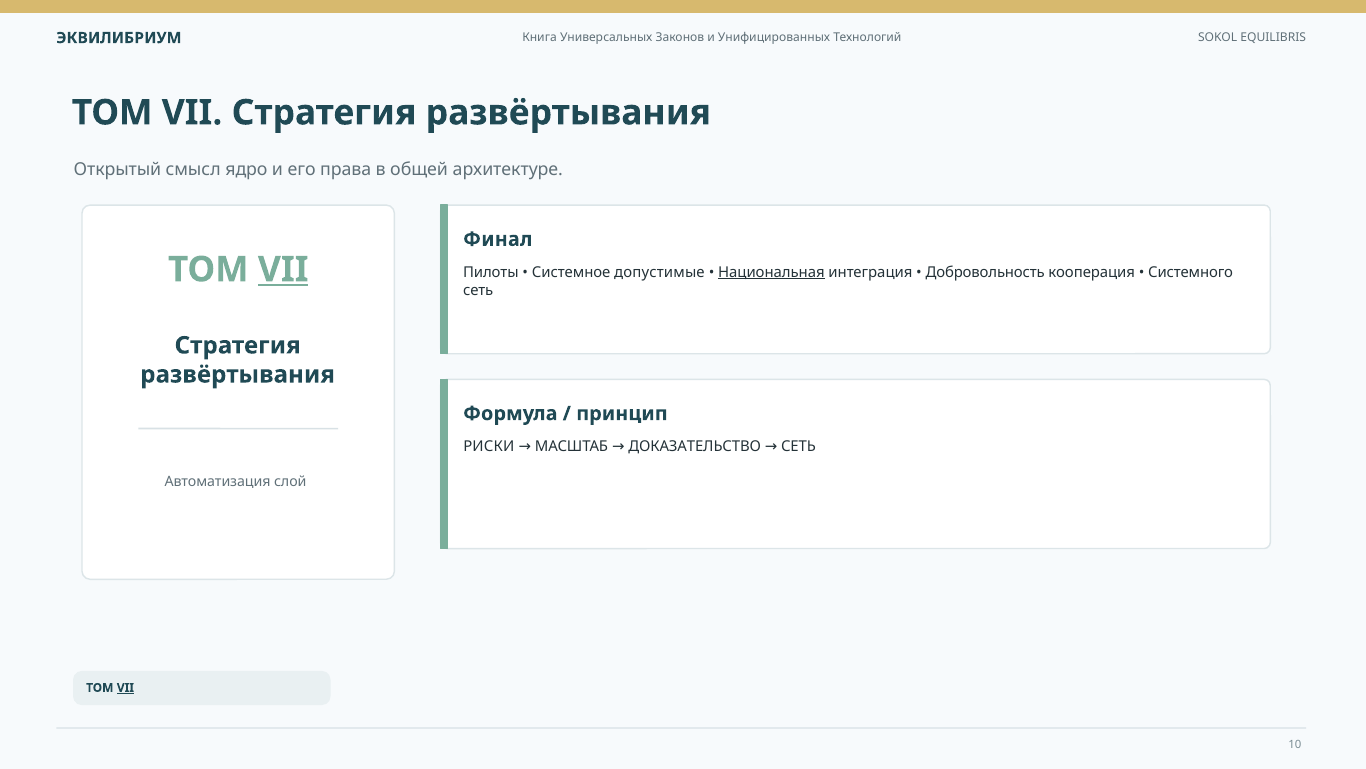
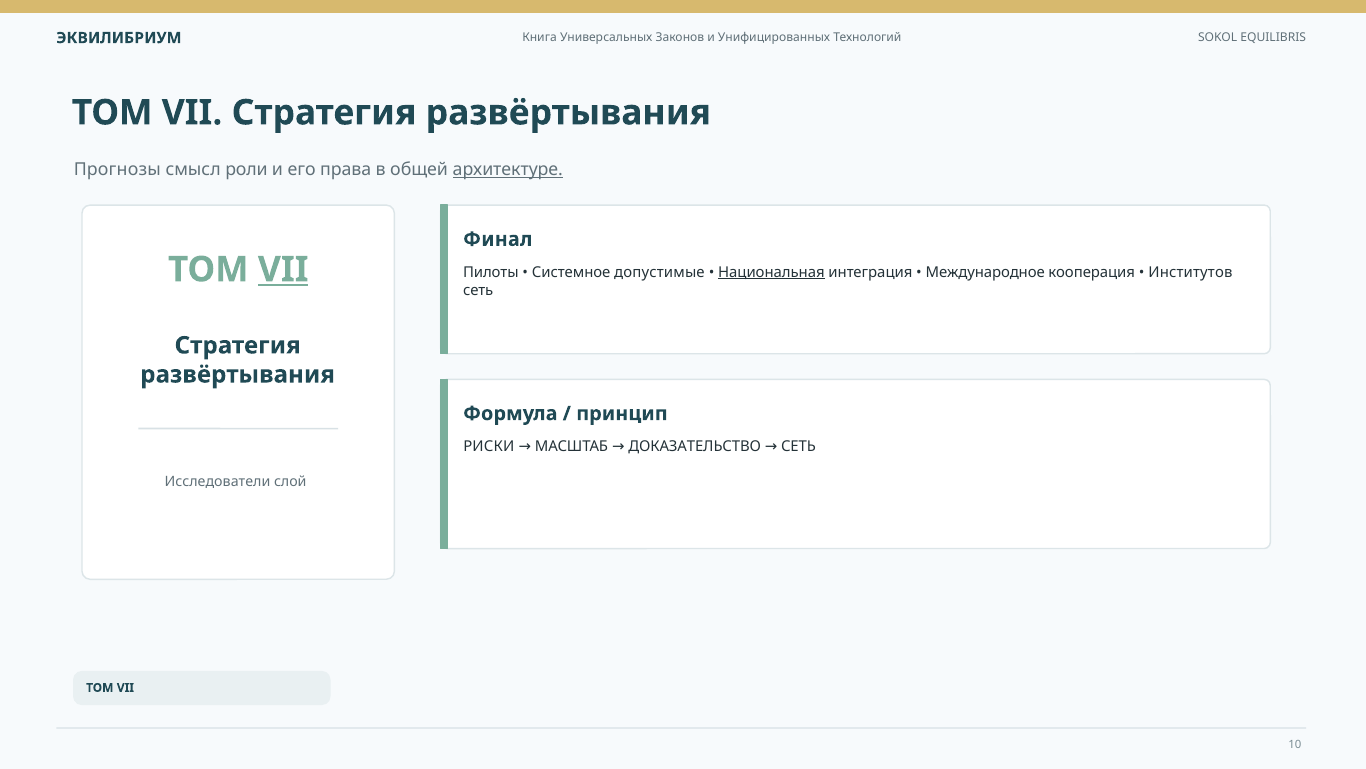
Открытый: Открытый -> Прогнозы
ядро: ядро -> роли
архитектуре underline: none -> present
Добровольность: Добровольность -> Международное
Системного: Системного -> Институтов
Автоматизация: Автоматизация -> Исследователи
VII at (125, 687) underline: present -> none
